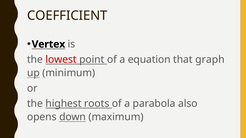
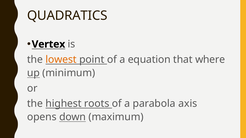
COEFFICIENT: COEFFICIENT -> QUADRATICS
lowest colour: red -> orange
graph: graph -> where
also: also -> axis
